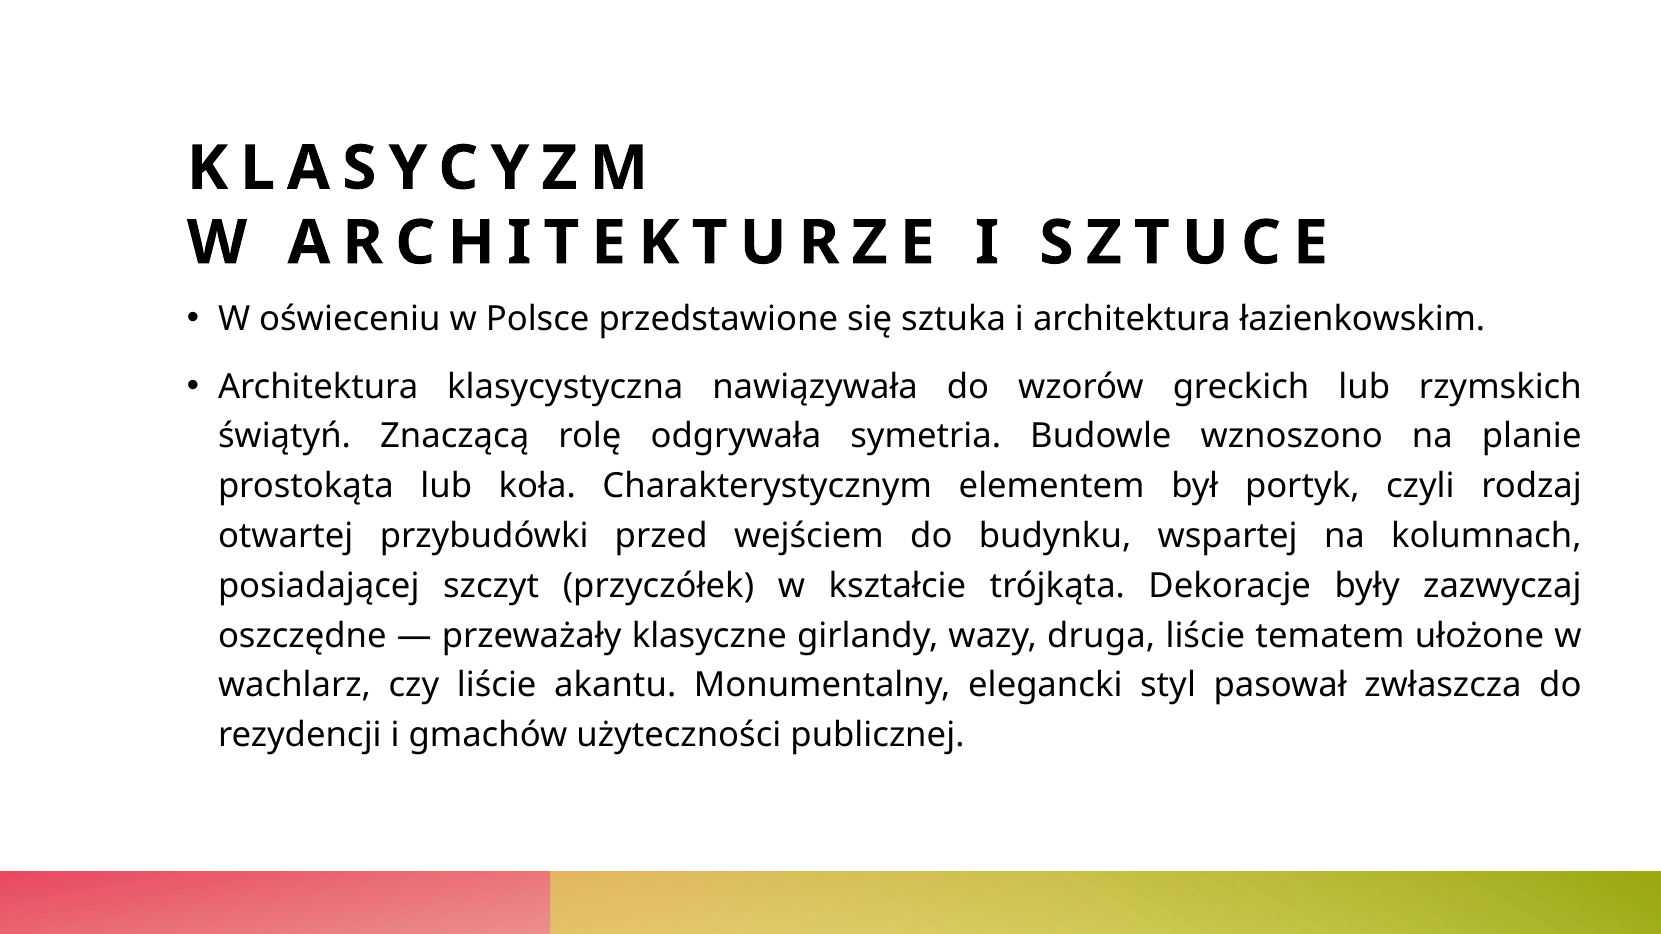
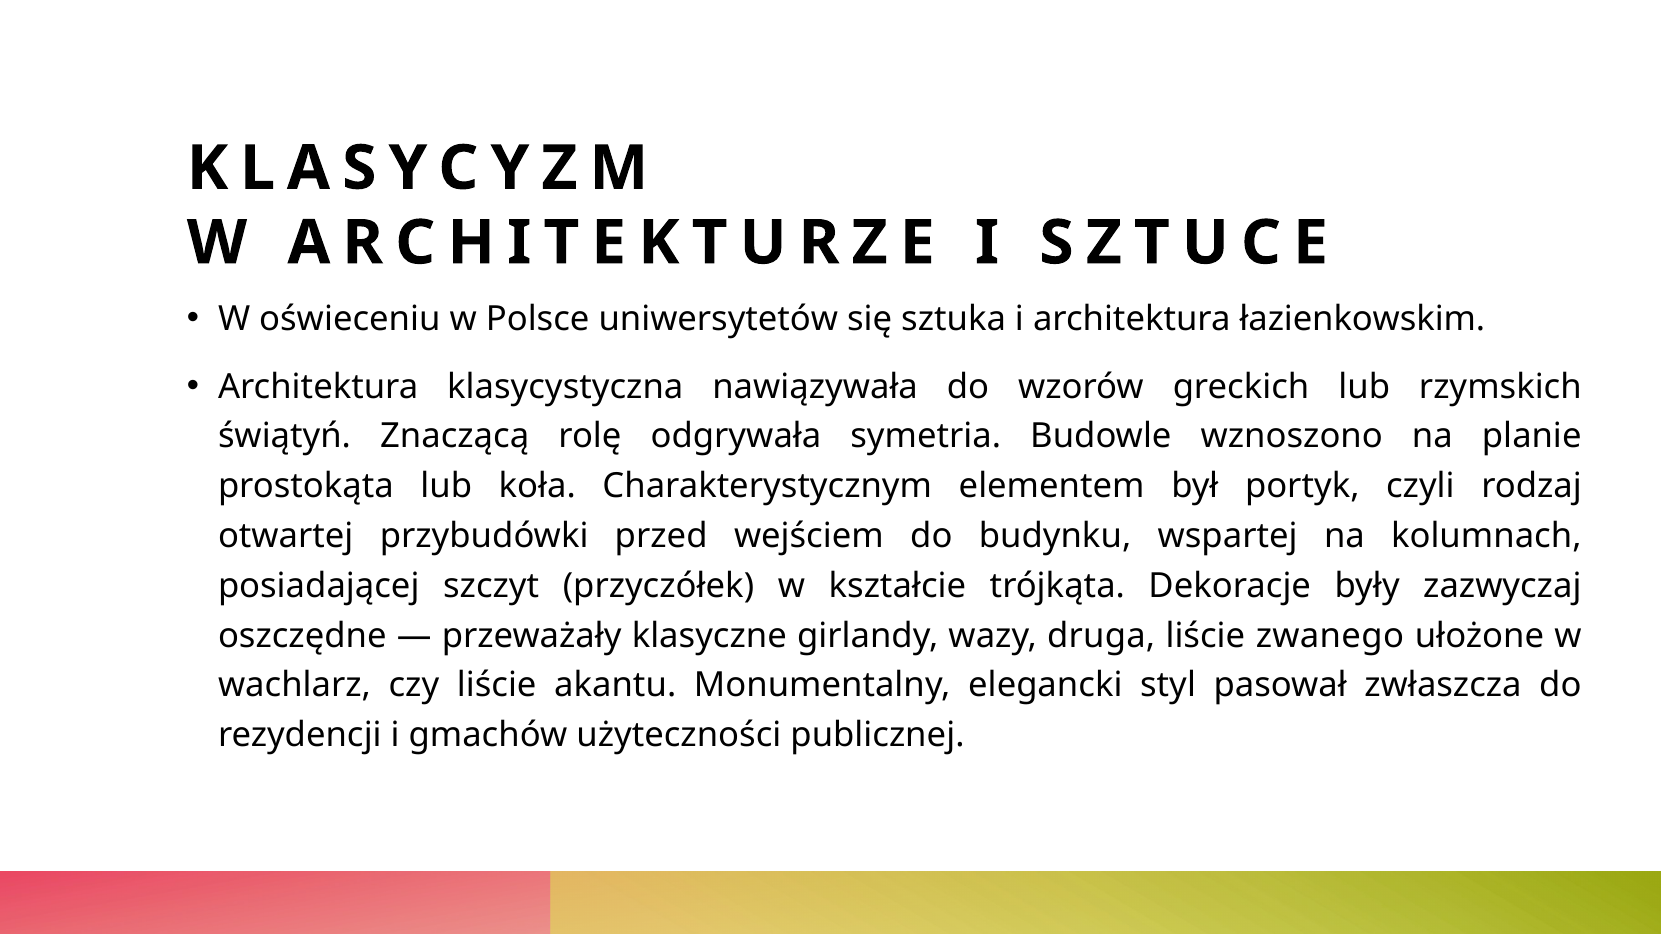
przedstawione: przedstawione -> uniwersytetów
tematem: tematem -> zwanego
